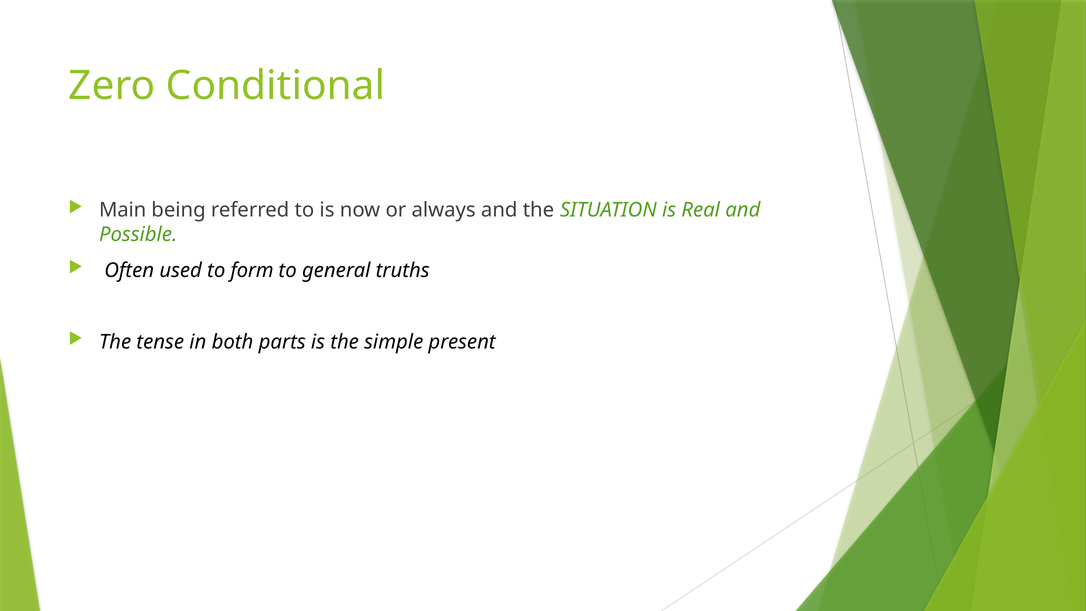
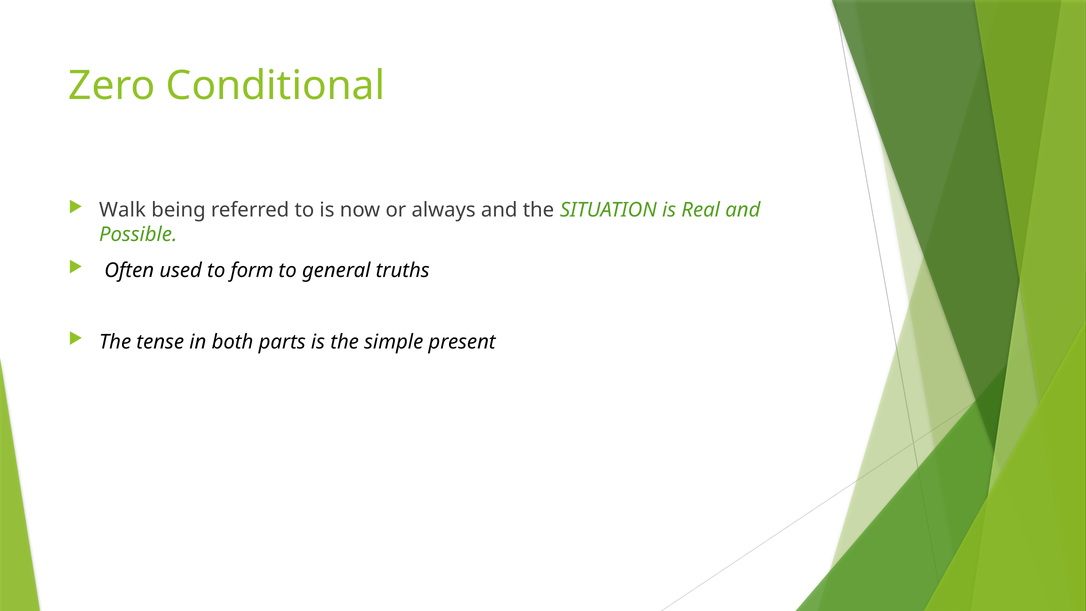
Main: Main -> Walk
